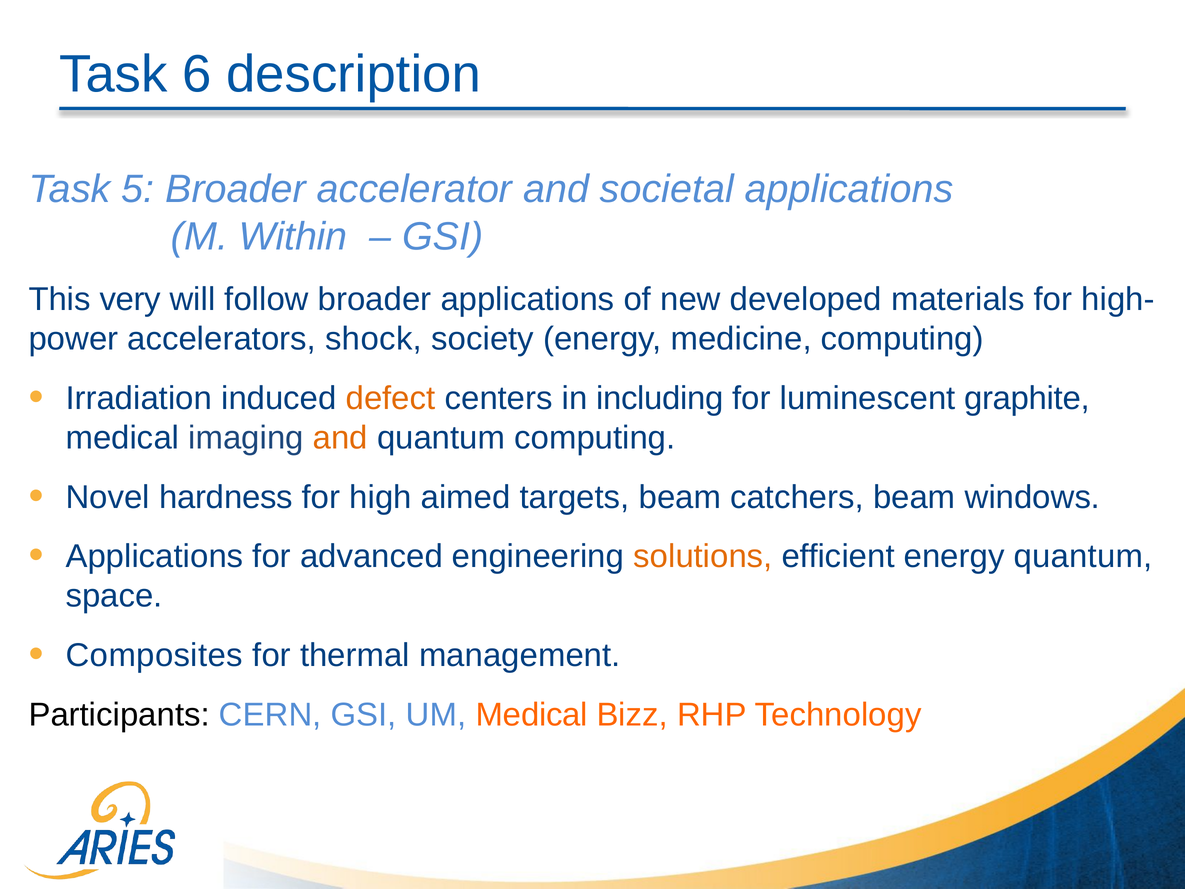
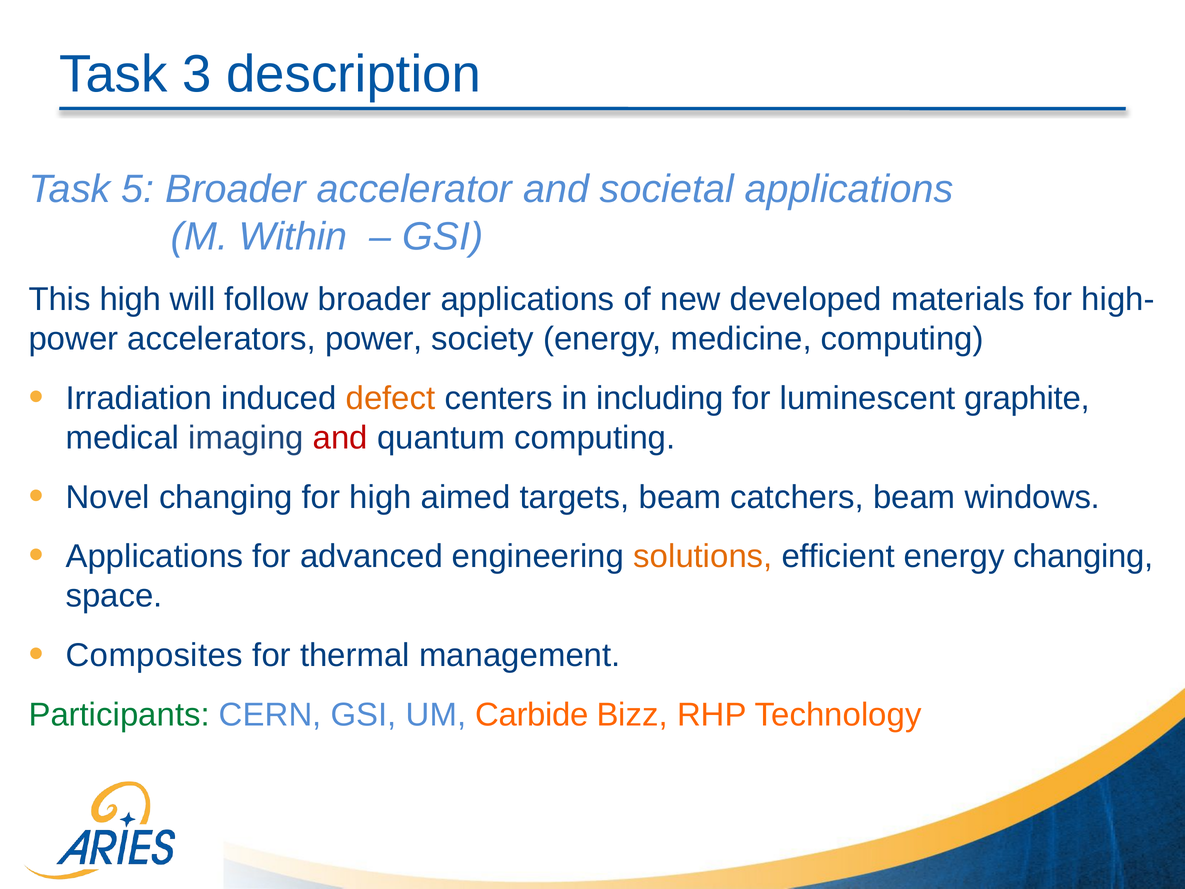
6: 6 -> 3
This very: very -> high
accelerators shock: shock -> power
and at (340, 438) colour: orange -> red
Novel hardness: hardness -> changing
energy quantum: quantum -> changing
Participants colour: black -> green
UM Medical: Medical -> Carbide
